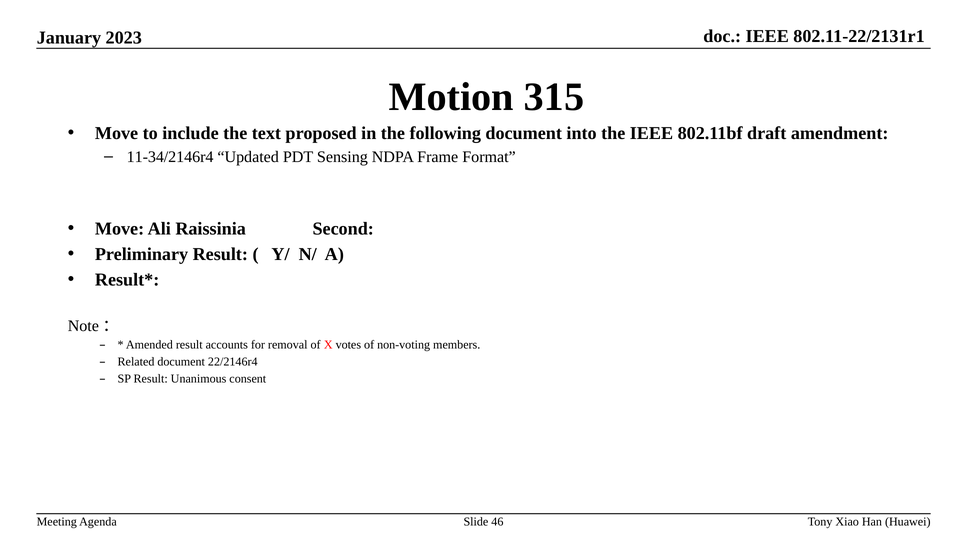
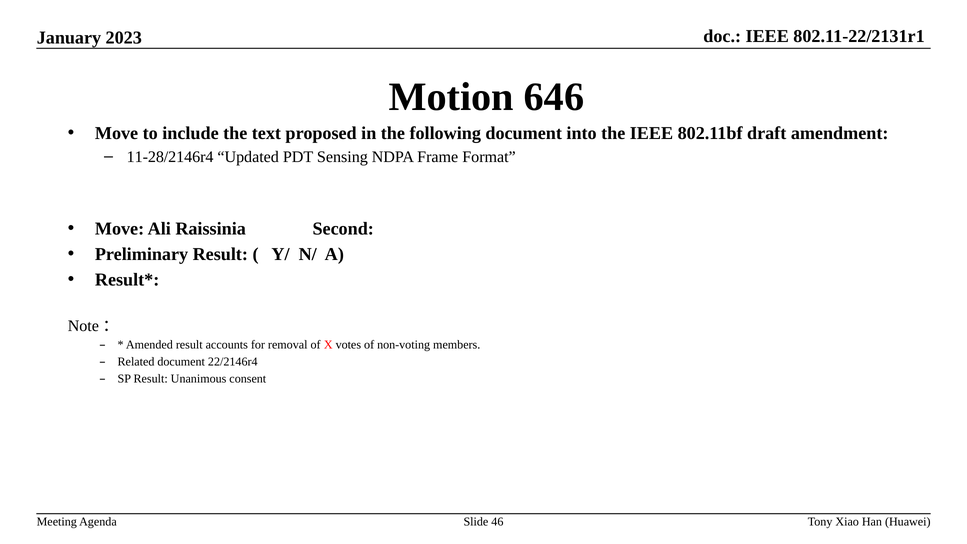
315: 315 -> 646
11-34/2146r4: 11-34/2146r4 -> 11-28/2146r4
